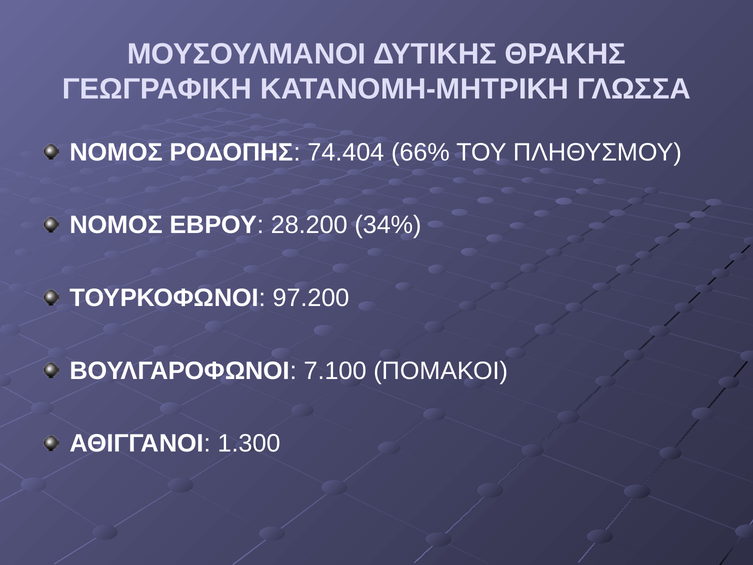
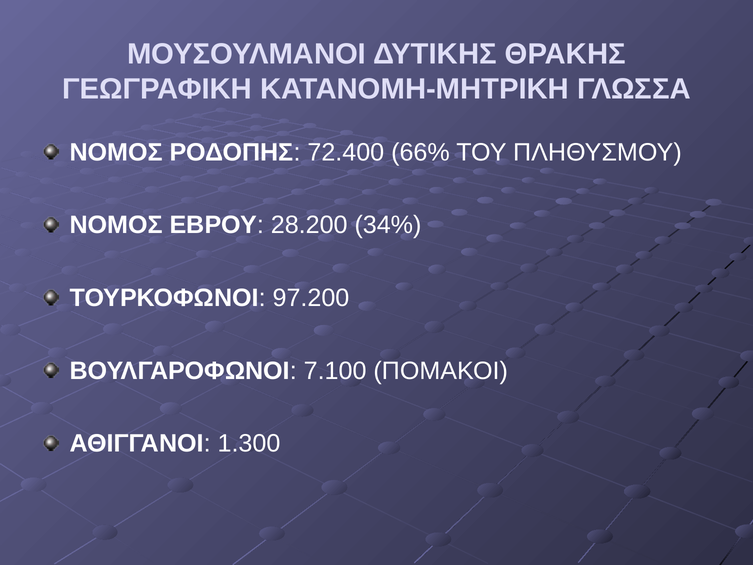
74.404: 74.404 -> 72.400
